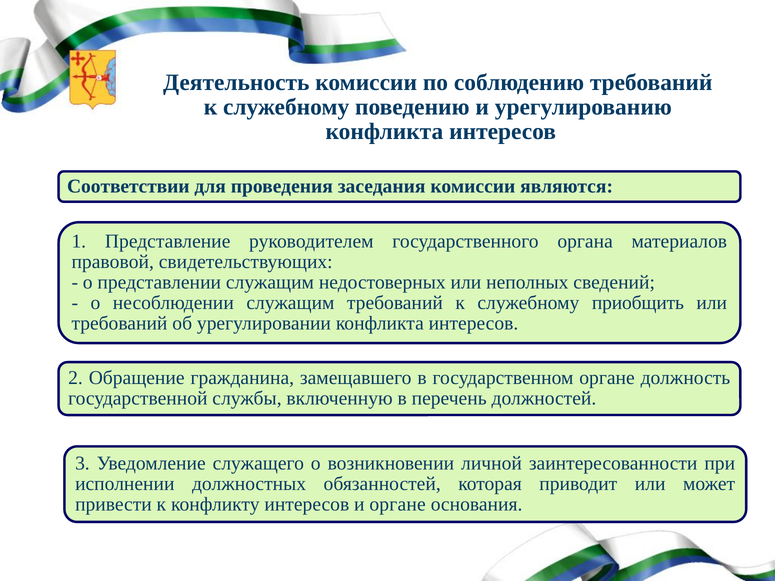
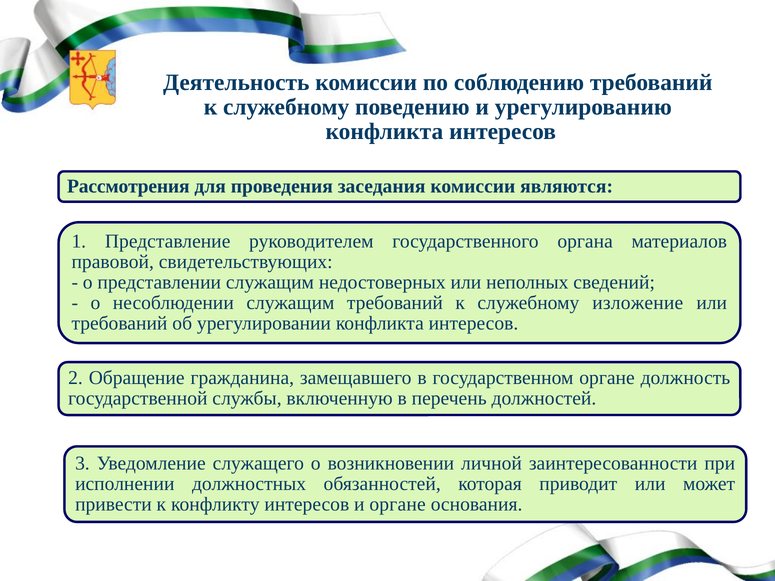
Соответствии: Соответствии -> Рассмотрения
приобщить: приобщить -> изложение
